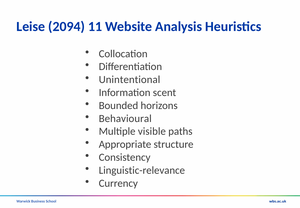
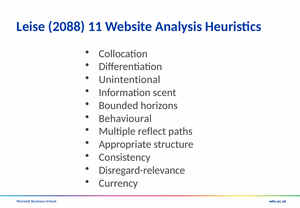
2094: 2094 -> 2088
visible: visible -> reflect
Linguistic-relevance: Linguistic-relevance -> Disregard-relevance
